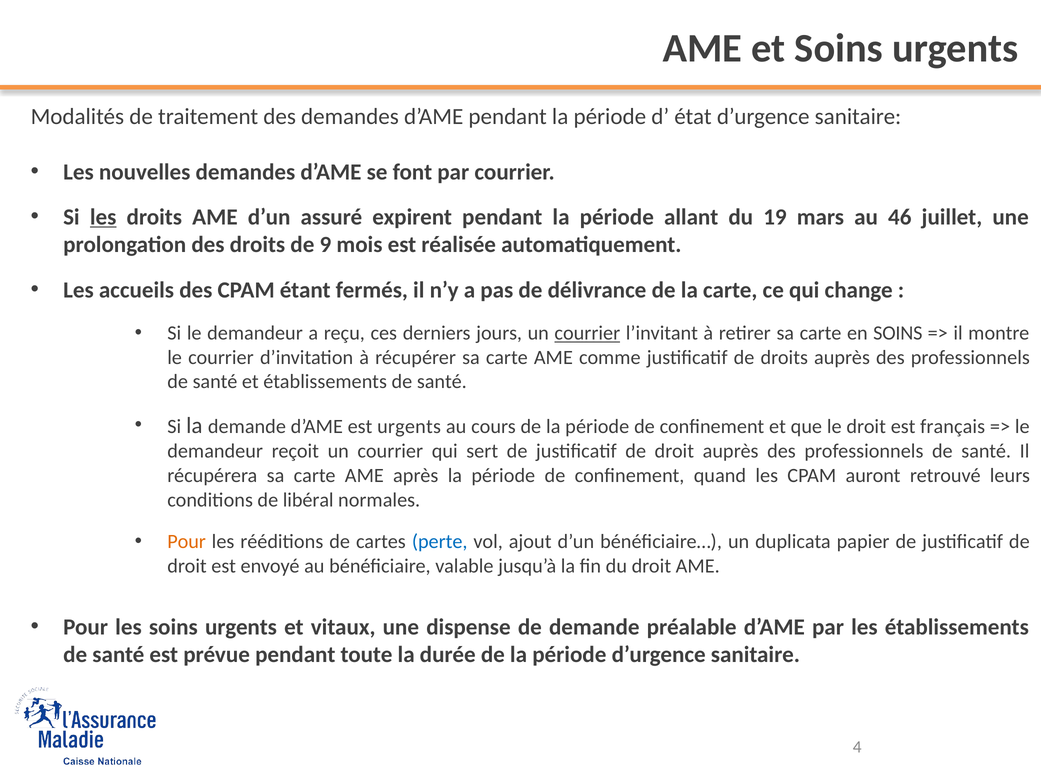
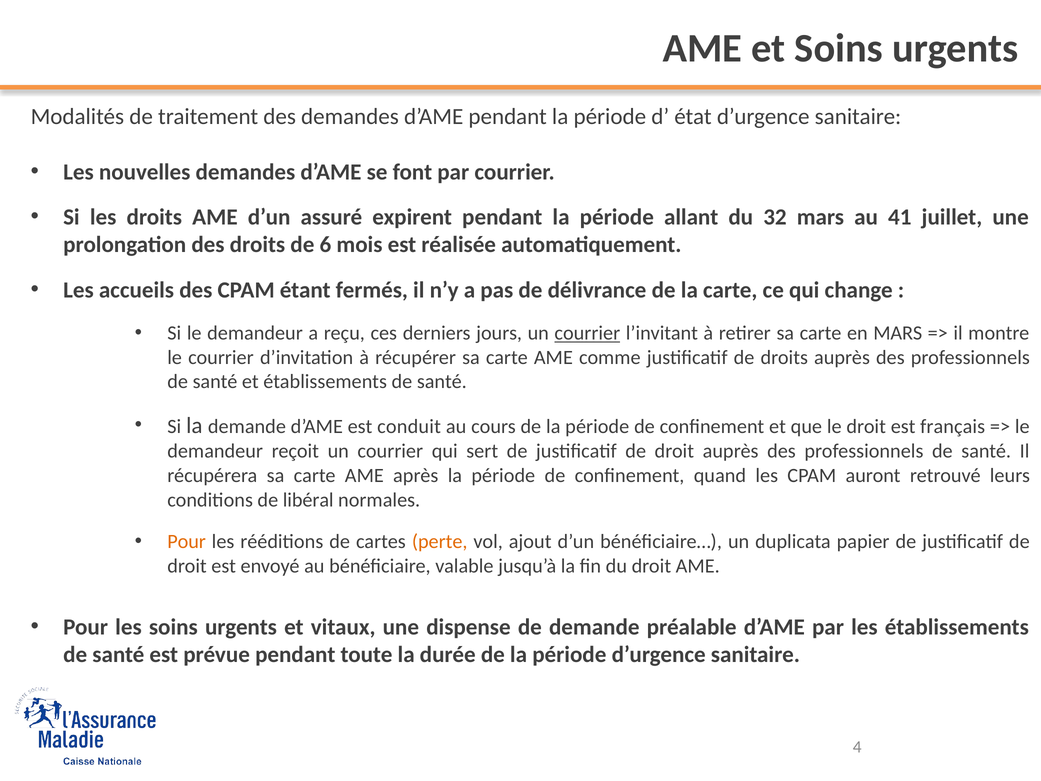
les at (103, 217) underline: present -> none
19: 19 -> 32
46: 46 -> 41
9: 9 -> 6
en SOINS: SOINS -> MARS
est urgents: urgents -> conduit
perte colour: blue -> orange
